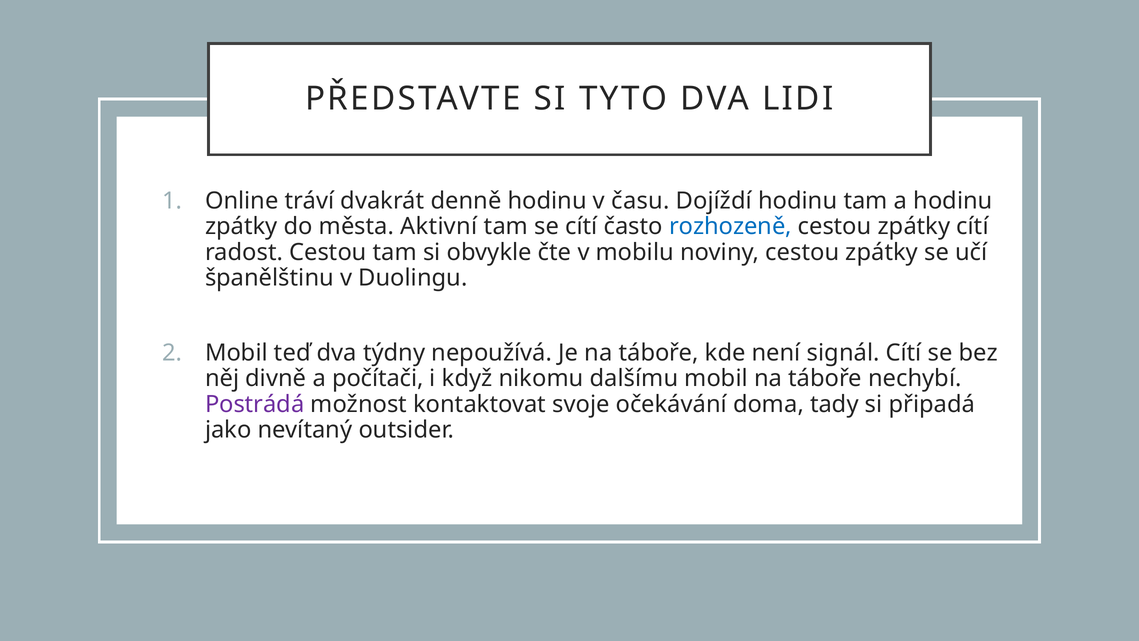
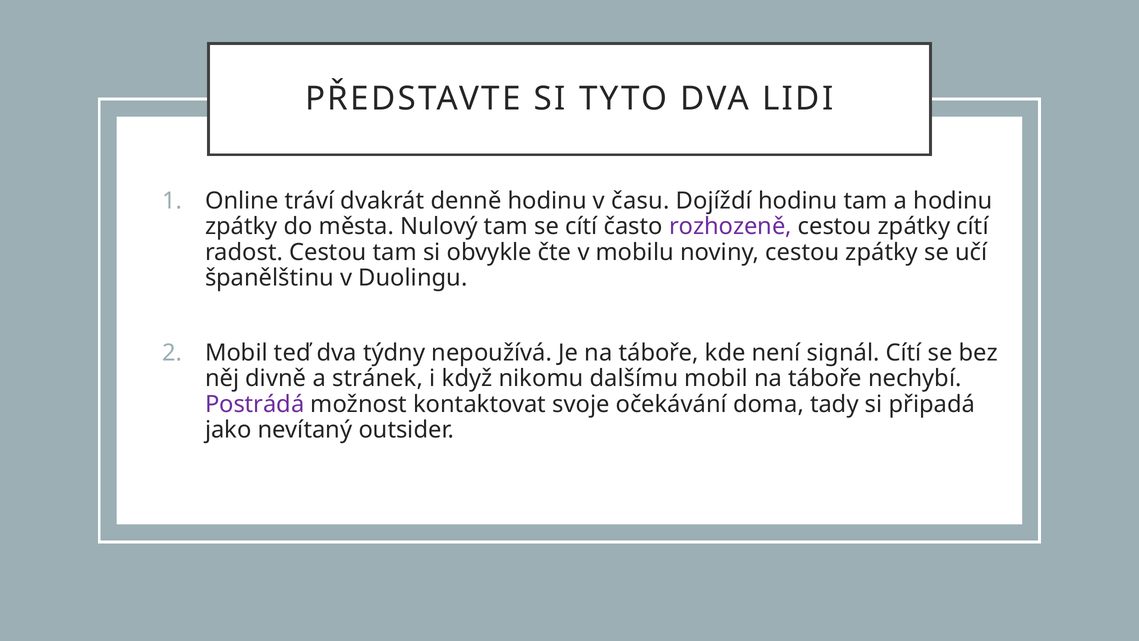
Aktivní: Aktivní -> Nulový
rozhozeně colour: blue -> purple
počítači: počítači -> stránek
